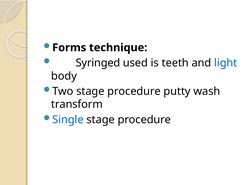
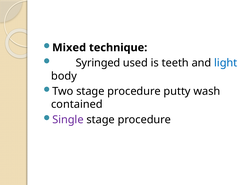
Forms: Forms -> Mixed
transform: transform -> contained
Single colour: blue -> purple
